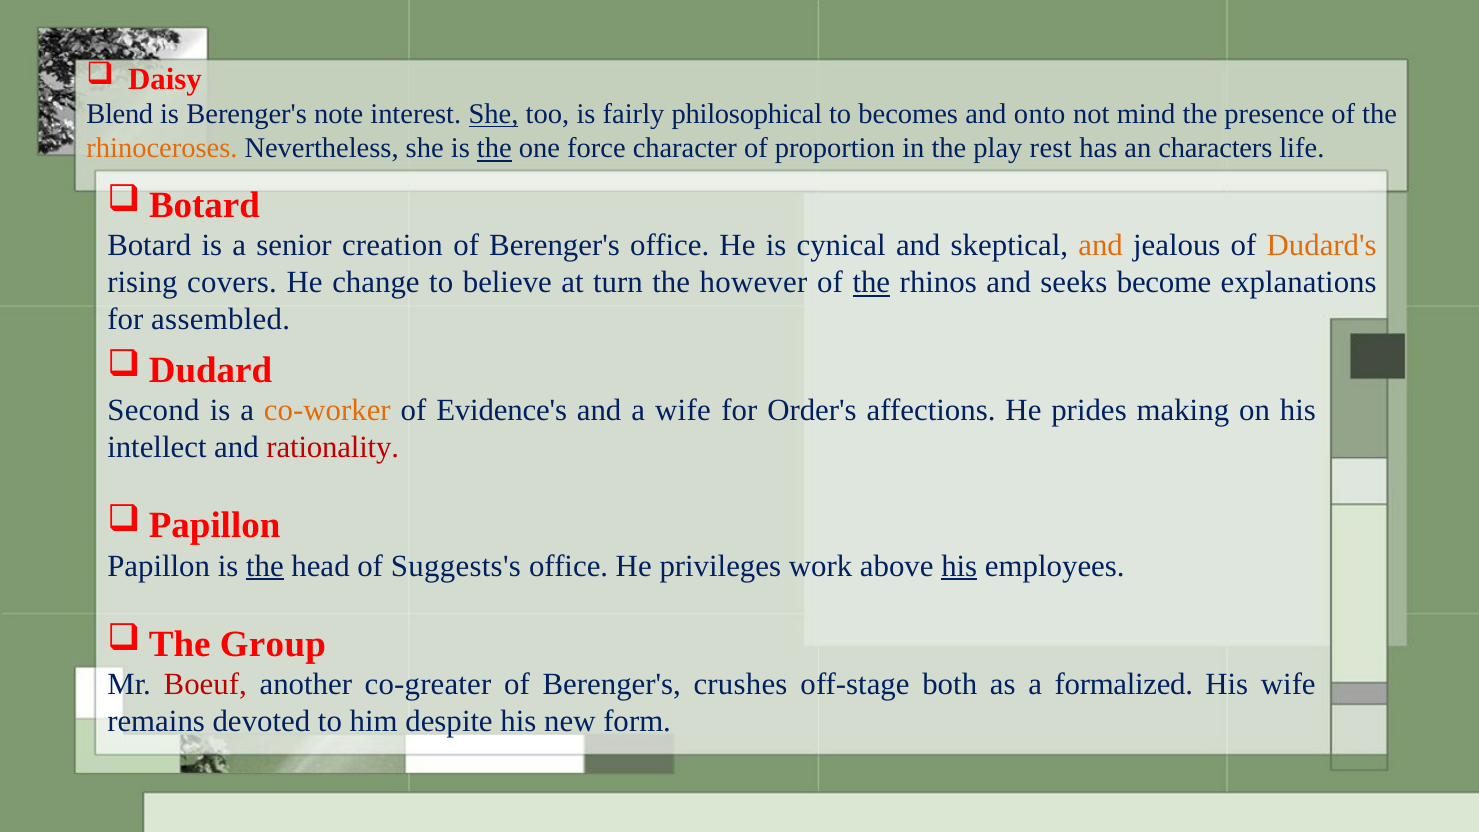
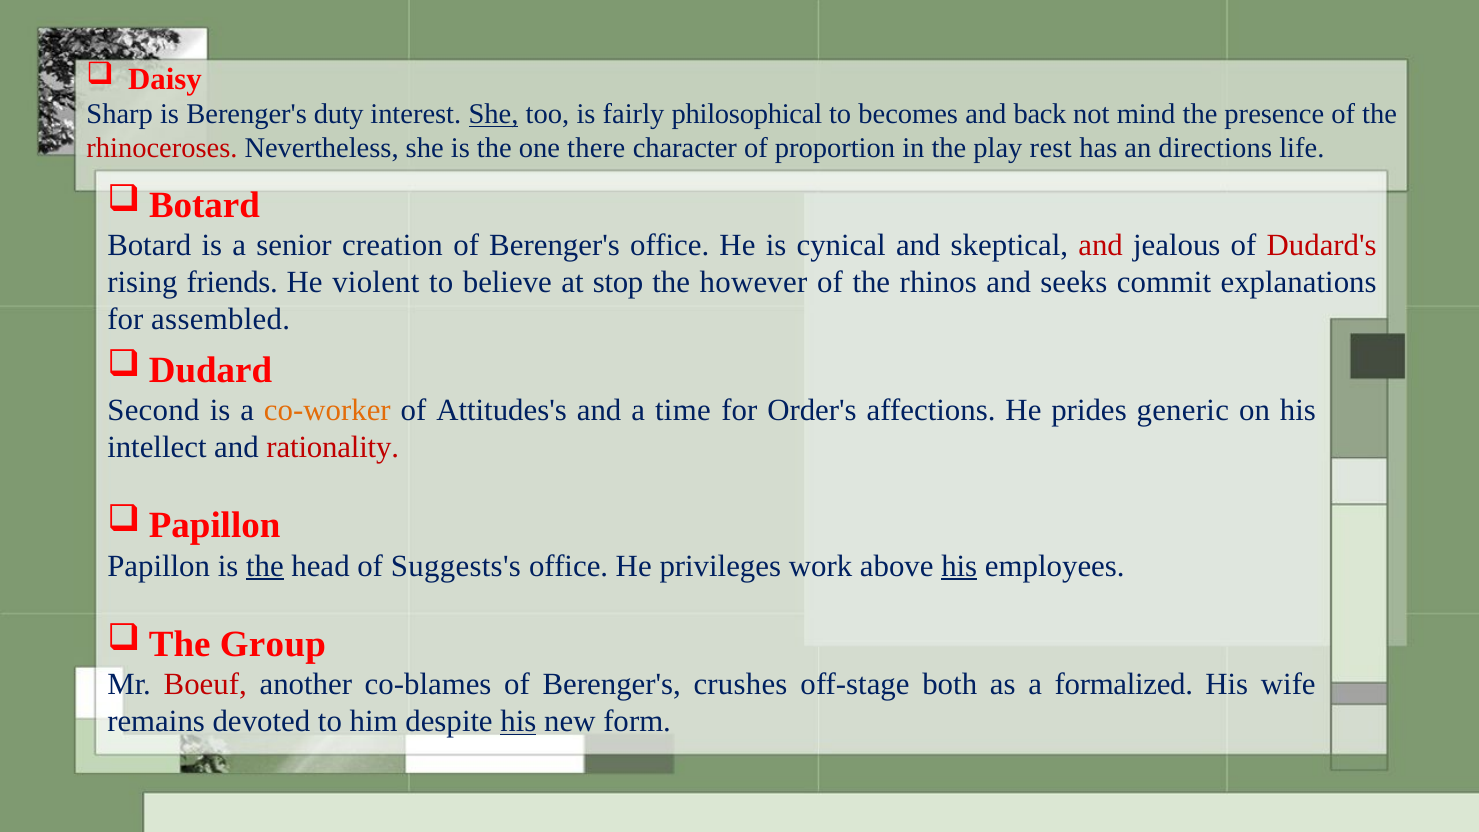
Blend: Blend -> Sharp
note: note -> duty
onto: onto -> back
rhinoceroses colour: orange -> red
the at (494, 149) underline: present -> none
force: force -> there
characters: characters -> directions
and at (1101, 245) colour: orange -> red
Dudard's colour: orange -> red
covers: covers -> friends
change: change -> violent
turn: turn -> stop
the at (871, 282) underline: present -> none
become: become -> commit
Evidence's: Evidence's -> Attitudes's
a wife: wife -> time
making: making -> generic
co-greater: co-greater -> co-blames
his at (518, 721) underline: none -> present
